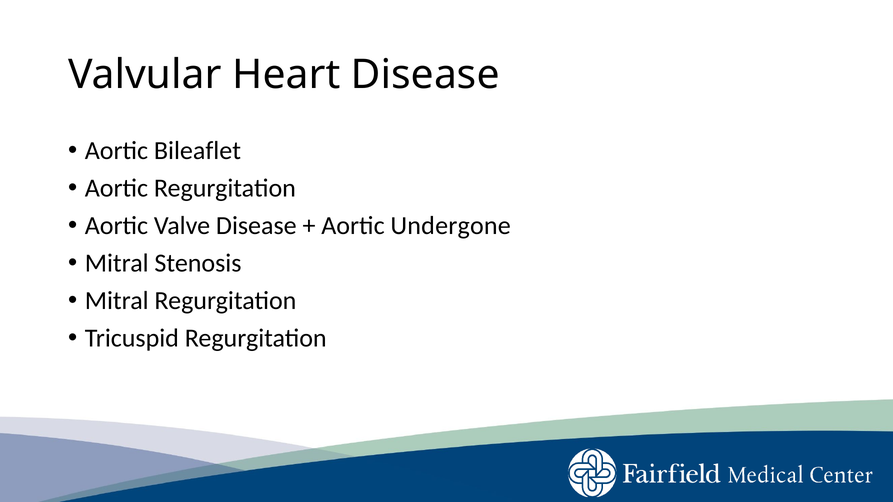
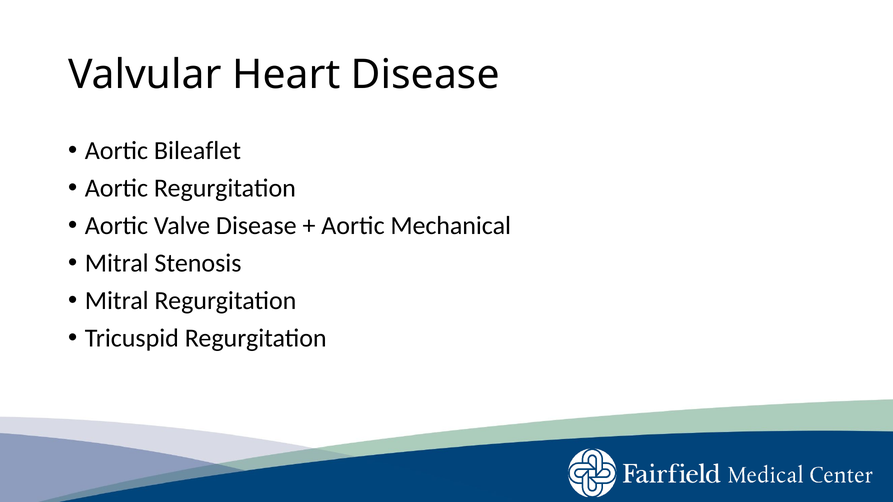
Undergone: Undergone -> Mechanical
